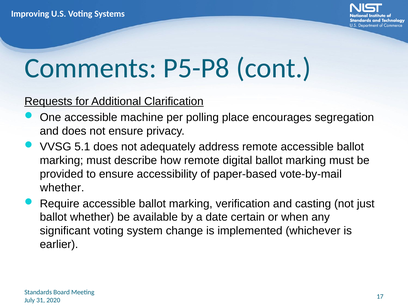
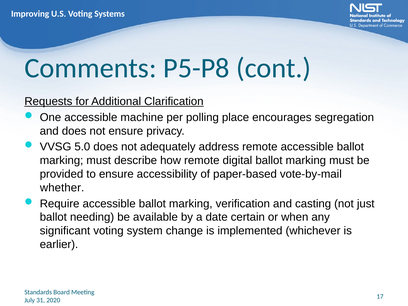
5.1: 5.1 -> 5.0
ballot whether: whether -> needing
